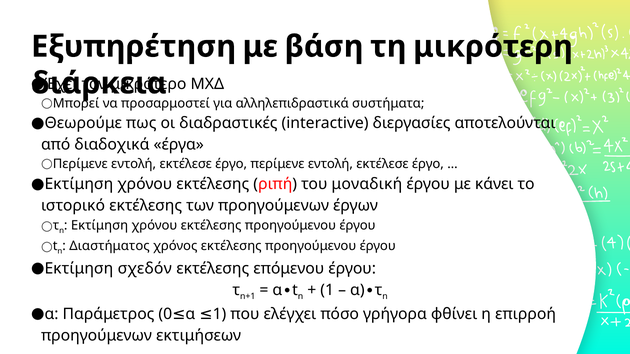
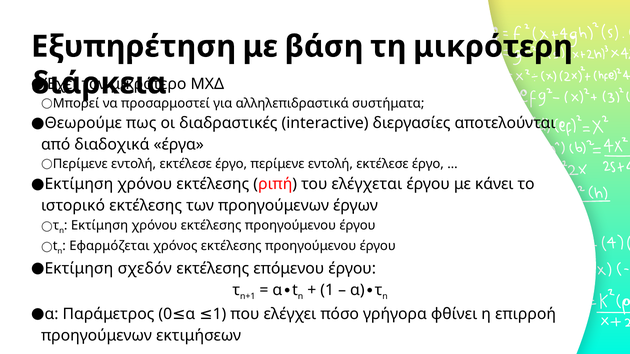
μοναδική: μοναδική -> ελέγχεται
Διαστήματος: Διαστήματος -> Εφαρμόζεται
